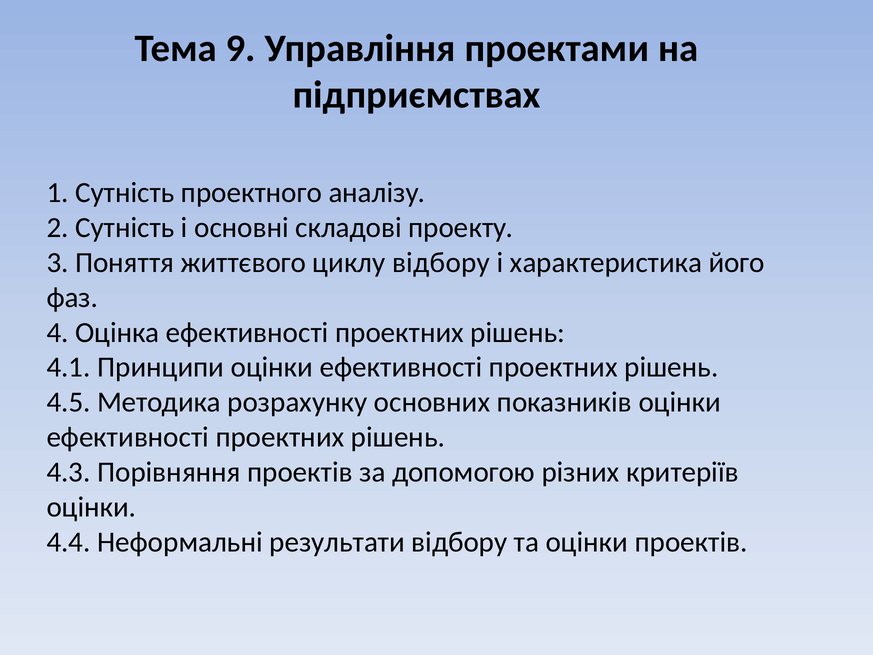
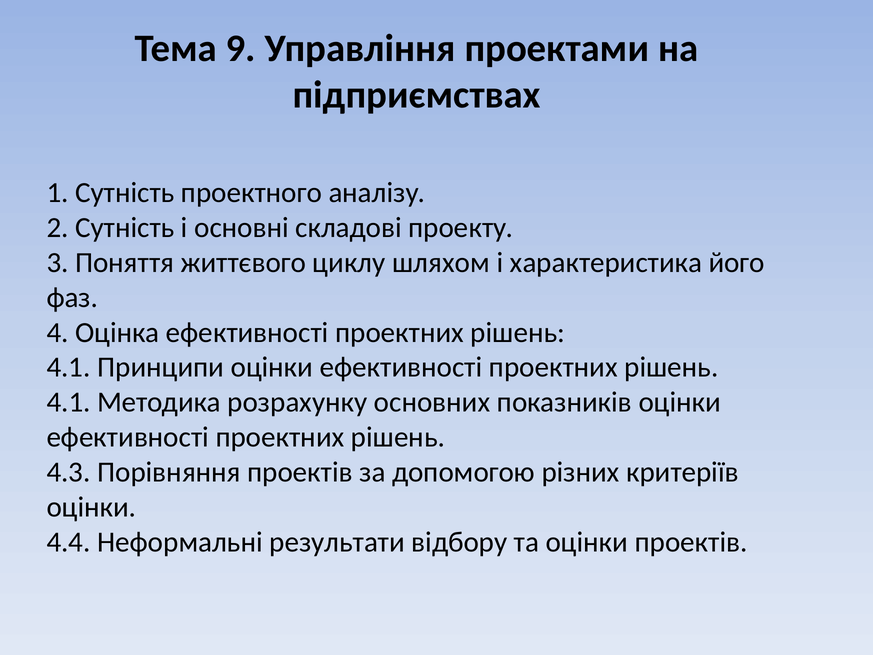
циклу відбору: відбору -> шляхом
4.5 at (69, 402): 4.5 -> 4.1
